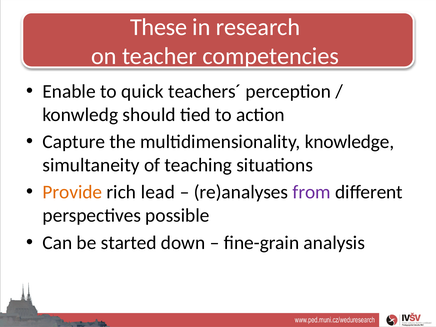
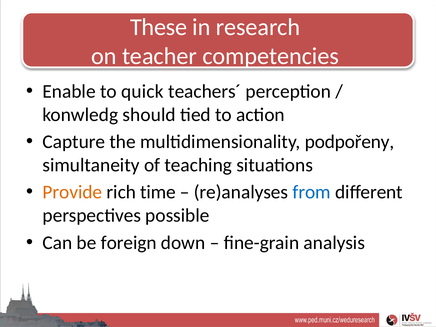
knowledge: knowledge -> podpořeny
lead: lead -> time
from colour: purple -> blue
started: started -> foreign
